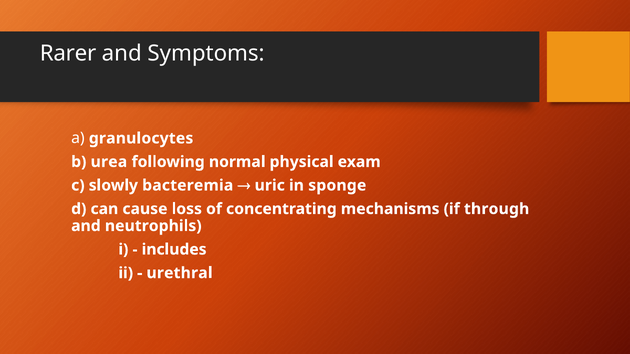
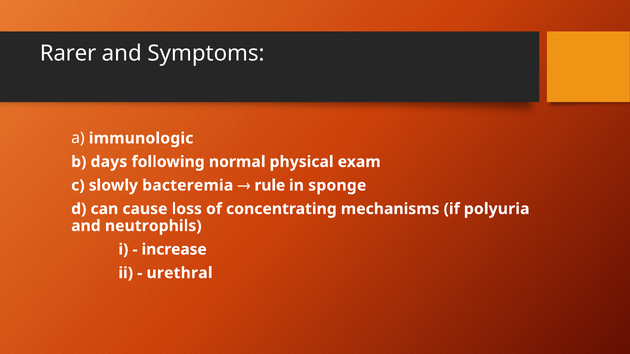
granulocytes: granulocytes -> immunologic
urea: urea -> days
uric: uric -> rule
through: through -> polyuria
includes: includes -> increase
